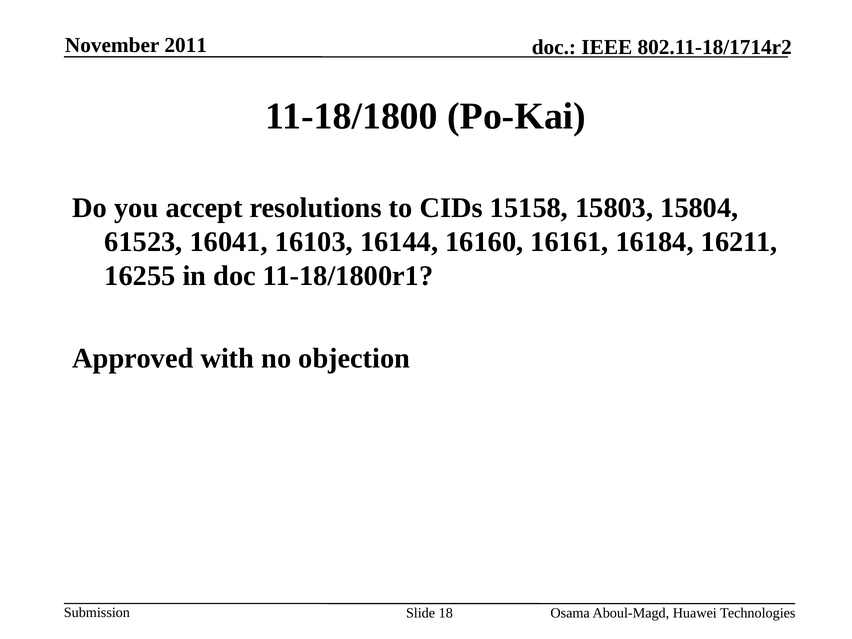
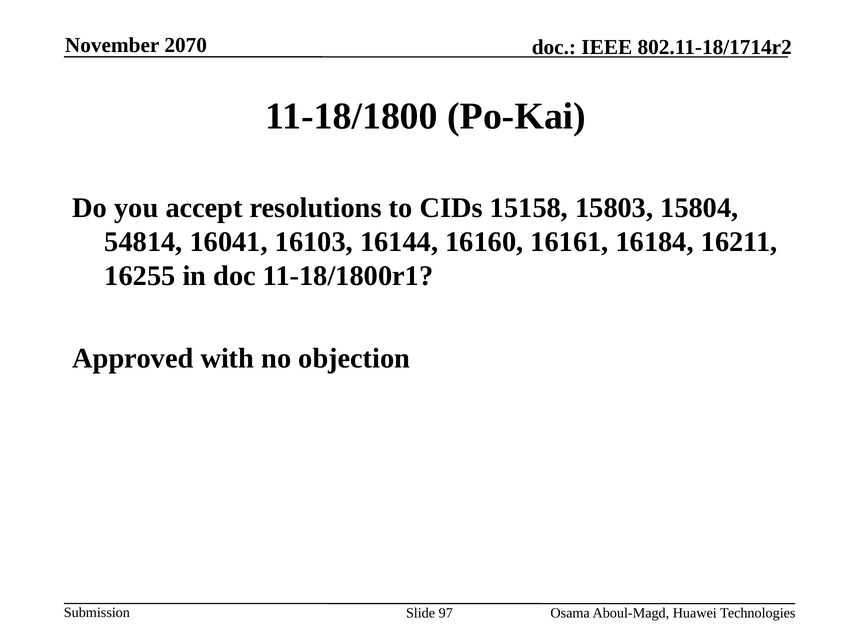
2011: 2011 -> 2070
61523: 61523 -> 54814
18: 18 -> 97
